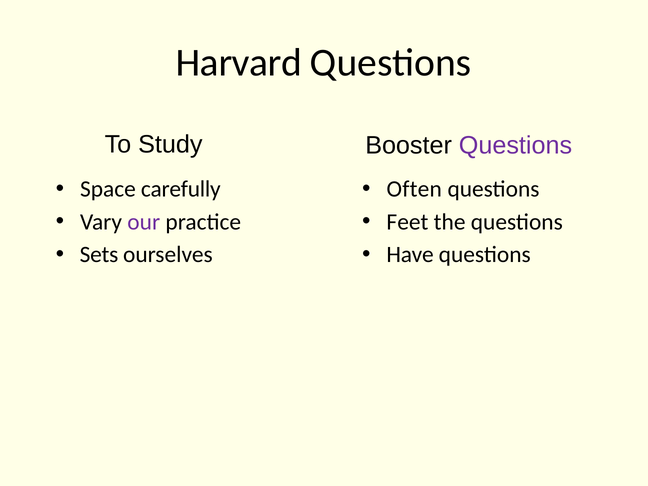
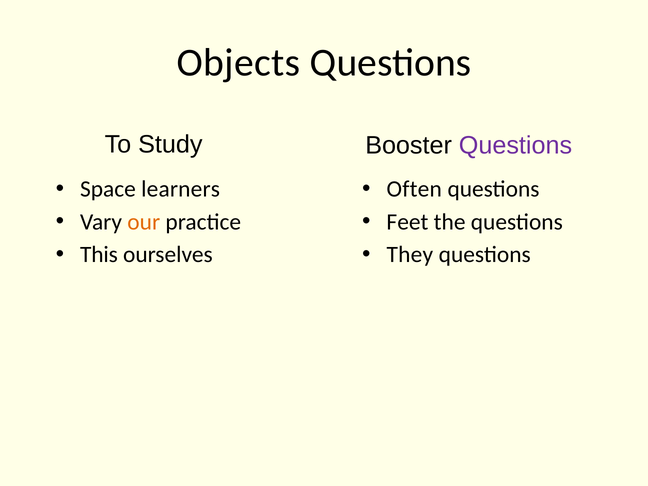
Harvard: Harvard -> Objects
carefully: carefully -> learners
our colour: purple -> orange
Sets: Sets -> This
Have: Have -> They
